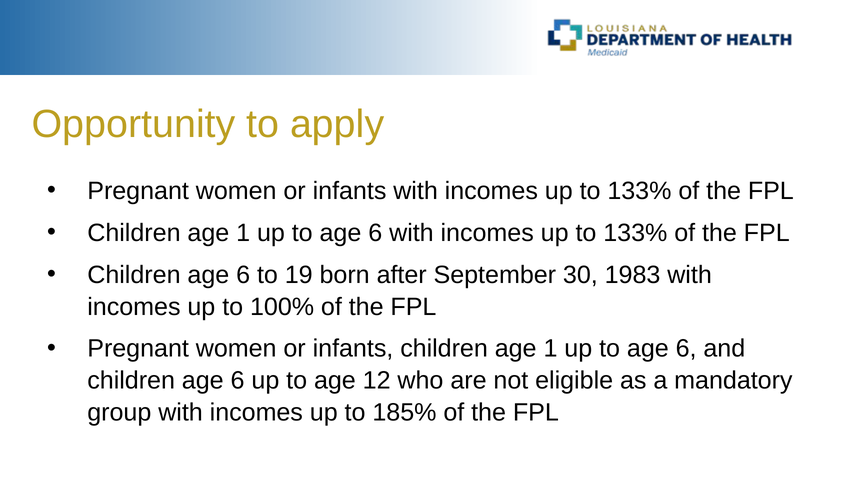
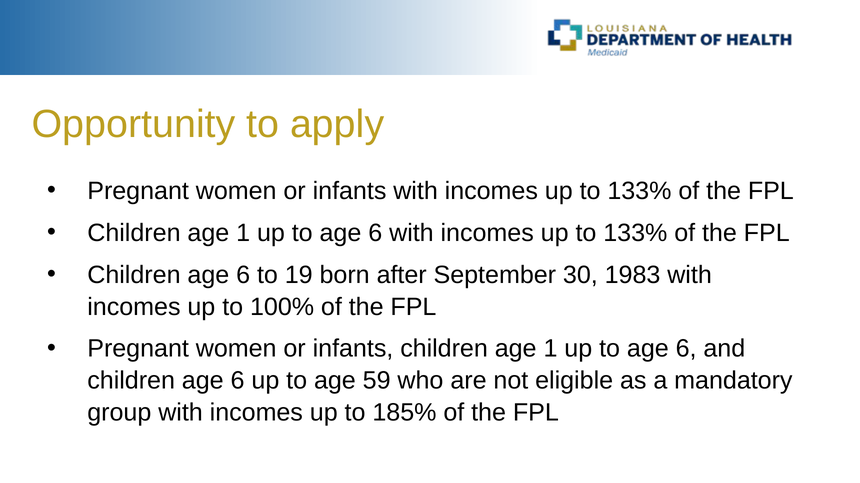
12: 12 -> 59
